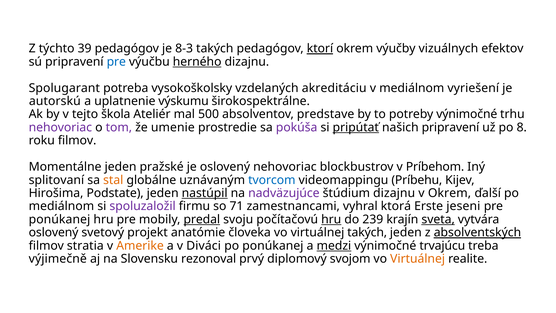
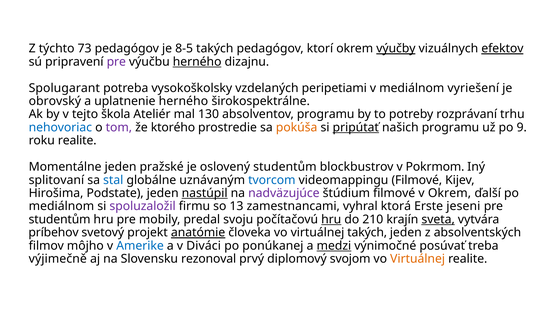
39: 39 -> 73
8-3: 8-3 -> 8-5
ktorí underline: present -> none
výučby underline: none -> present
efektov underline: none -> present
pre at (116, 62) colour: blue -> purple
akreditáciu: akreditáciu -> peripetiami
autorskú: autorskú -> obrovský
uplatnenie výskumu: výskumu -> herného
500: 500 -> 130
absolventov predstave: predstave -> programu
potreby výnimočné: výnimočné -> rozprávaní
nehovoriac at (60, 127) colour: purple -> blue
umenie: umenie -> ktorého
pokúša colour: purple -> orange
našich pripravení: pripravení -> programu
8: 8 -> 9
roku filmov: filmov -> realite
oslovený nehovoriac: nehovoriac -> studentům
Príbehom: Príbehom -> Pokrmom
stal colour: orange -> blue
videomappingu Príbehu: Príbehu -> Filmové
štúdium dizajnu: dizajnu -> filmové
71: 71 -> 13
ponúkanej at (59, 219): ponúkanej -> studentům
predal underline: present -> none
239: 239 -> 210
oslovený at (54, 232): oslovený -> príbehov
anatómie underline: none -> present
absolventských underline: present -> none
stratia: stratia -> môjho
Amerike colour: orange -> blue
trvajúcu: trvajúcu -> posúvať
